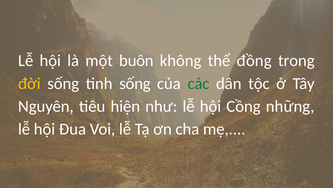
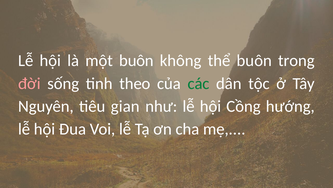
thể đồng: đồng -> buôn
đời colour: yellow -> pink
tinh sống: sống -> theo
hiện: hiện -> gian
những: những -> hướng
